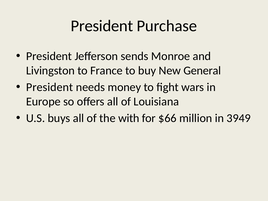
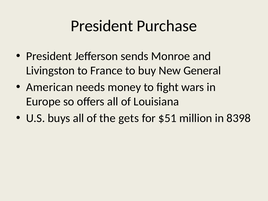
President at (50, 87): President -> American
with: with -> gets
$66: $66 -> $51
3949: 3949 -> 8398
